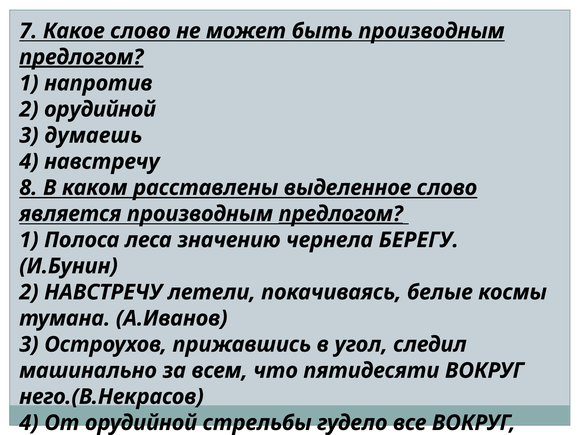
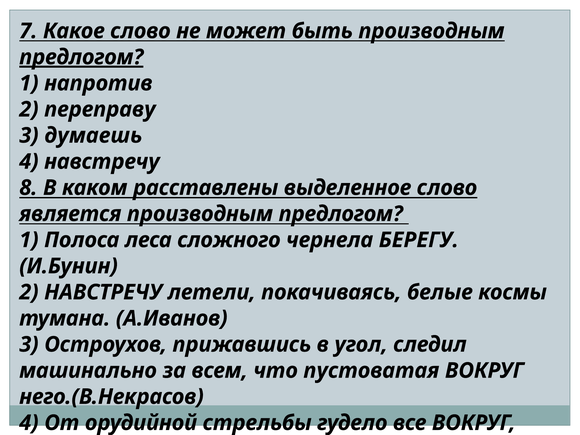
2 орудийной: орудийной -> переправу
предлогом at (341, 214) underline: present -> none
значению: значению -> сложного
пятидесяти: пятидесяти -> пустоватая
